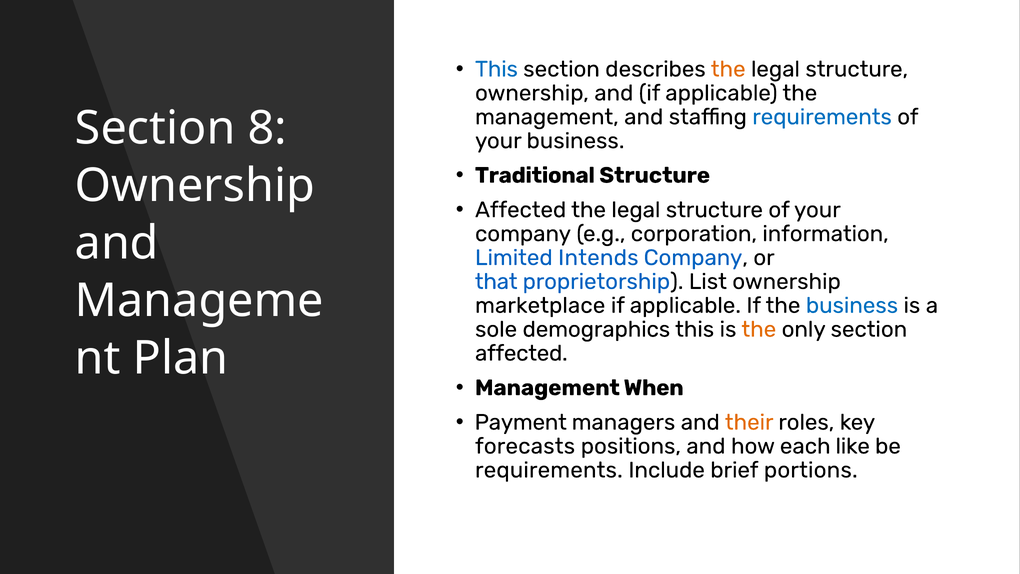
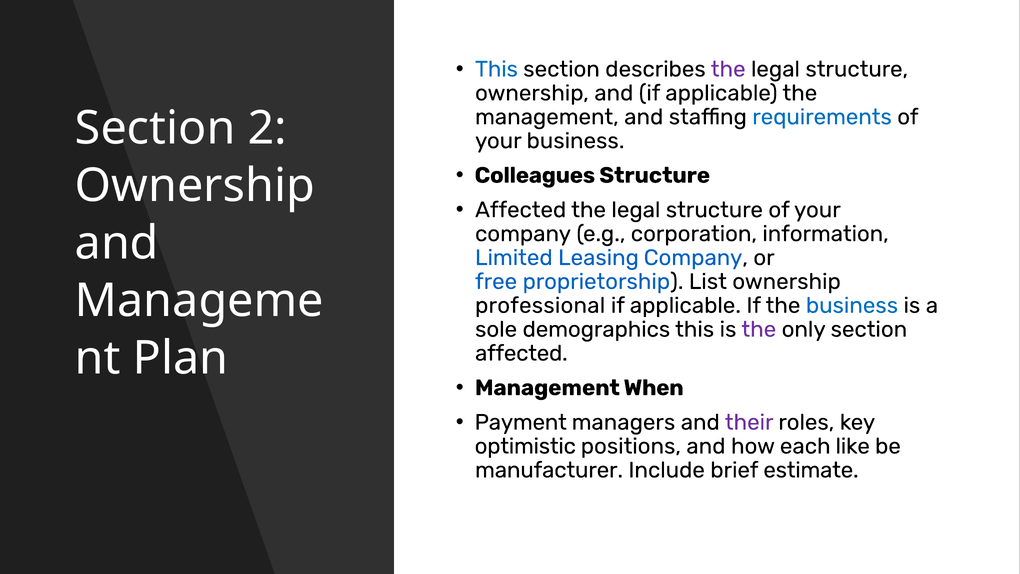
the at (728, 69) colour: orange -> purple
8: 8 -> 2
Traditional: Traditional -> Colleagues
Intends: Intends -> Leasing
that: that -> free
marketplace: marketplace -> professional
the at (759, 329) colour: orange -> purple
their colour: orange -> purple
forecasts: forecasts -> optimistic
requirements at (549, 470): requirements -> manufacturer
portions: portions -> estimate
